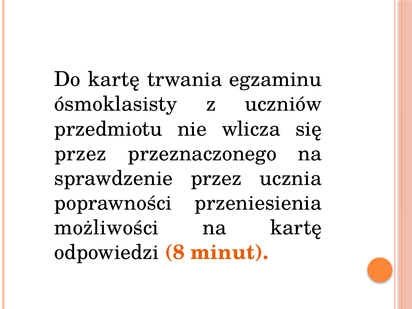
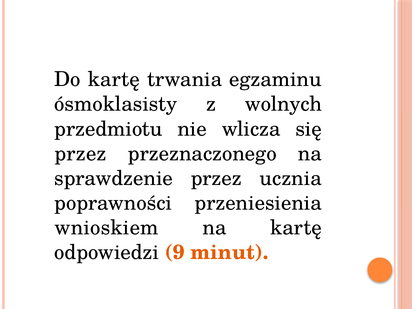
uczniów: uczniów -> wolnych
możliwości: możliwości -> wnioskiem
8: 8 -> 9
